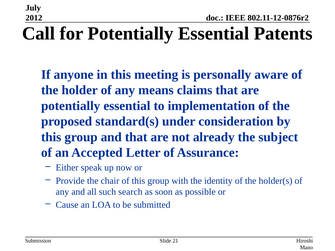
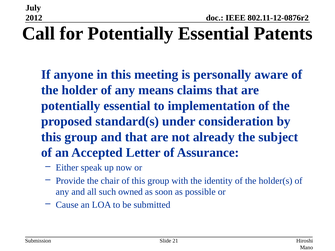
search: search -> owned
